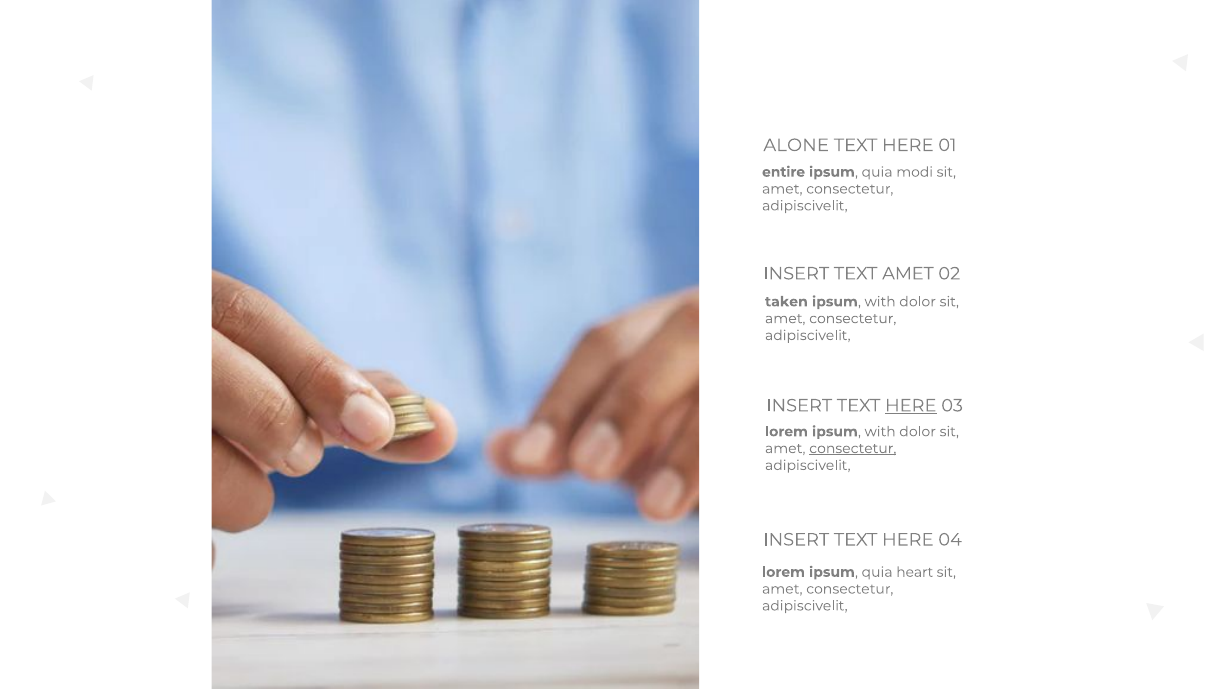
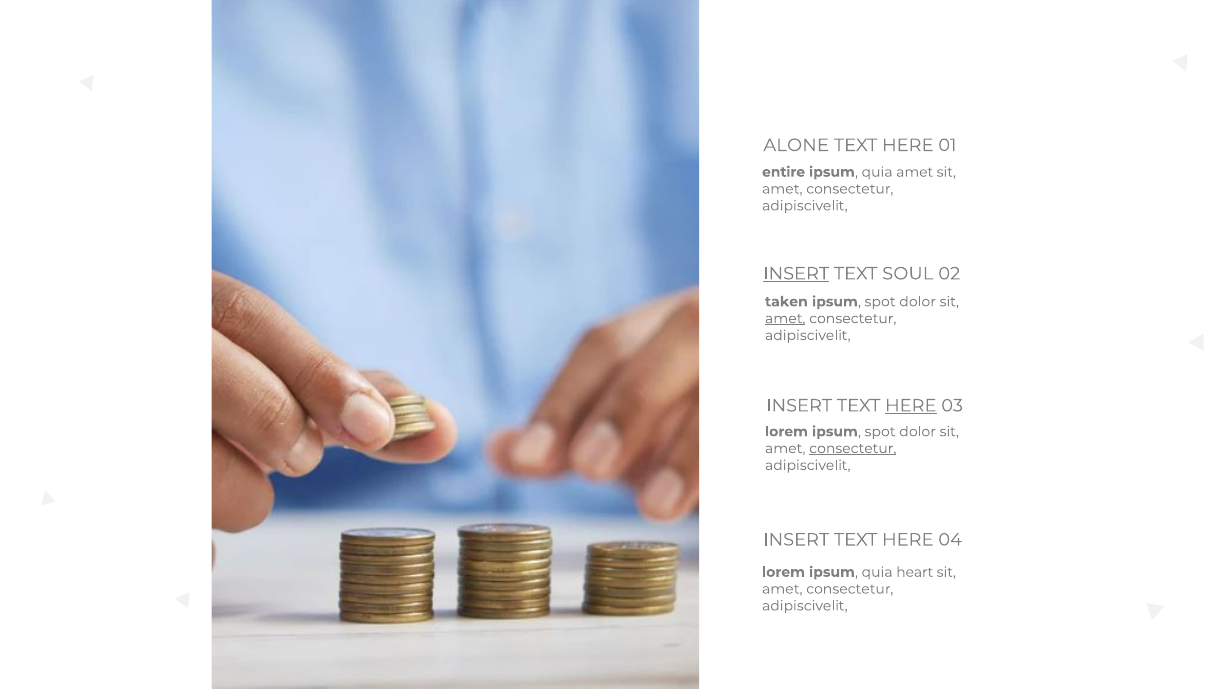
quia modi: modi -> amet
INSERT at (796, 274) underline: none -> present
TEXT AMET: AMET -> SOUL
with at (880, 302): with -> spot
amet at (785, 319) underline: none -> present
lorem ipsum with: with -> spot
